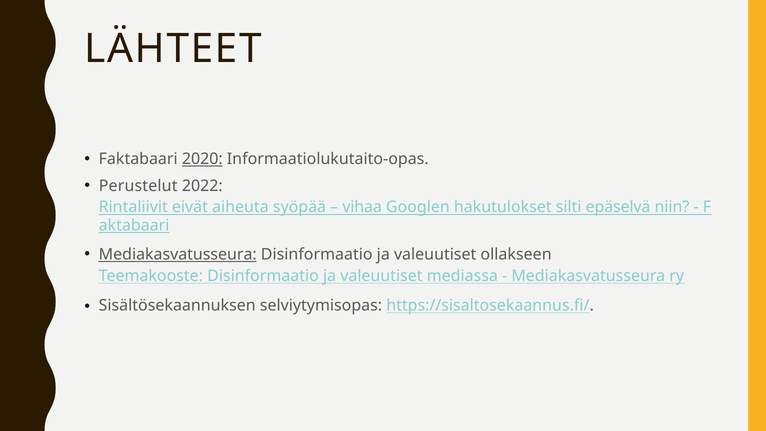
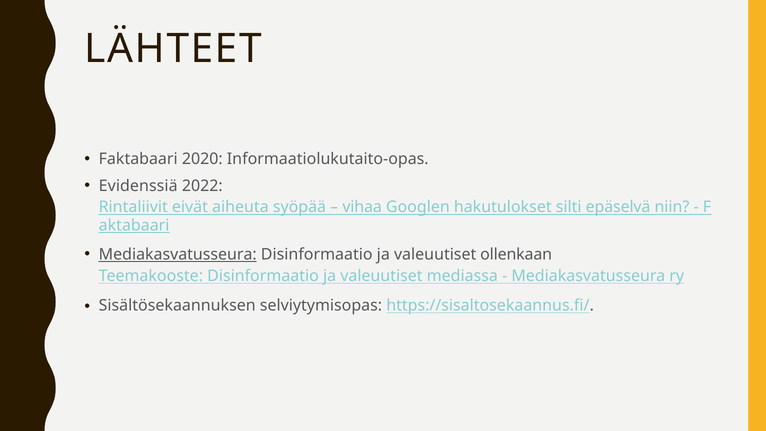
2020 underline: present -> none
Perustelut: Perustelut -> Evidenssiä
ollakseen: ollakseen -> ollenkaan
